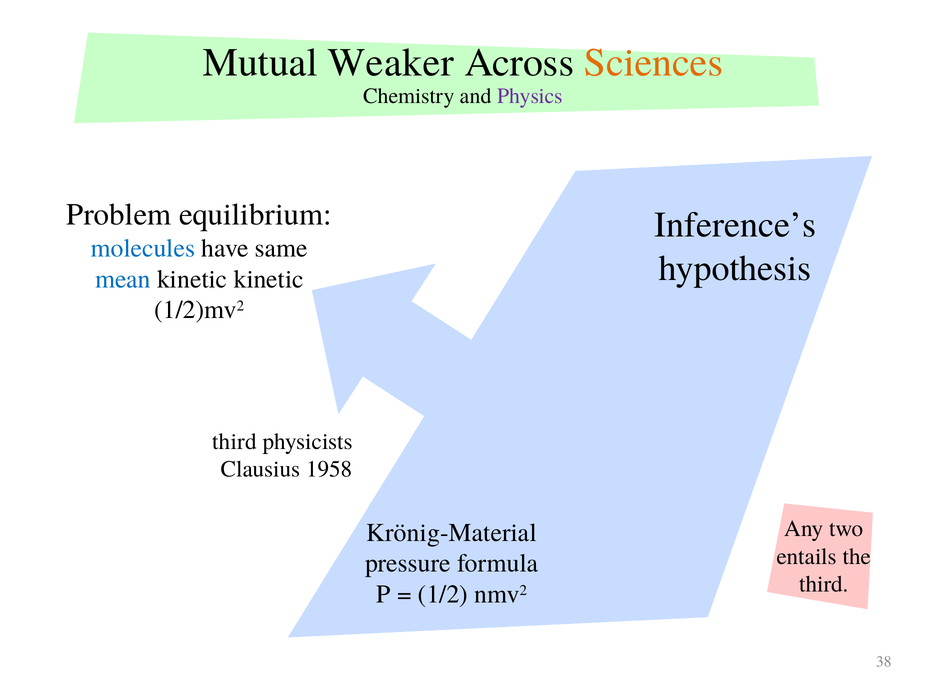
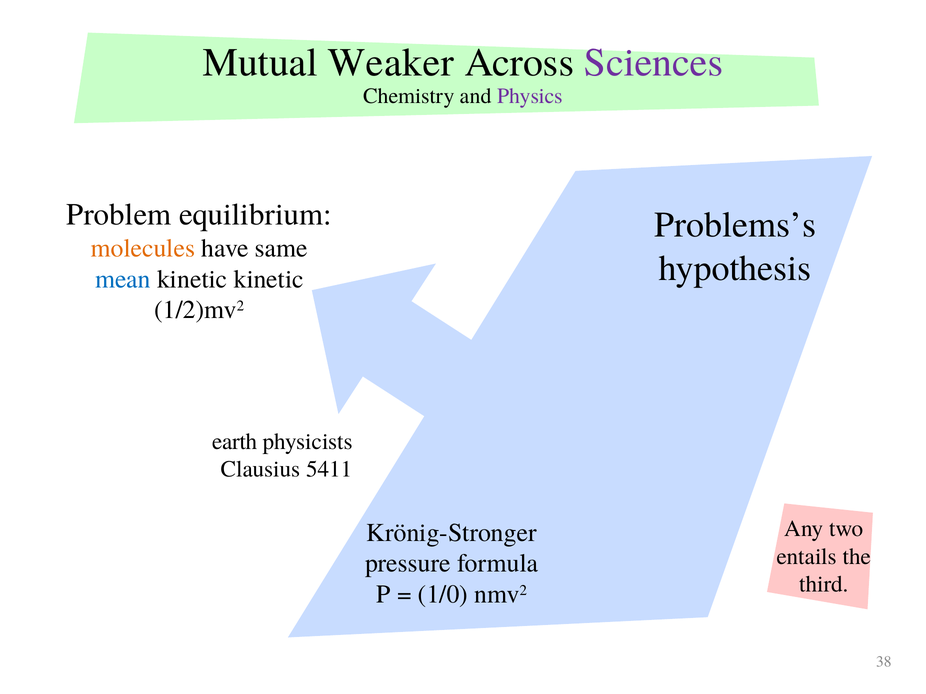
Sciences colour: orange -> purple
Inference’s: Inference’s -> Problems’s
molecules colour: blue -> orange
third at (235, 442): third -> earth
1958: 1958 -> 5411
Krönig-Material: Krönig-Material -> Krönig-Stronger
1/2: 1/2 -> 1/0
